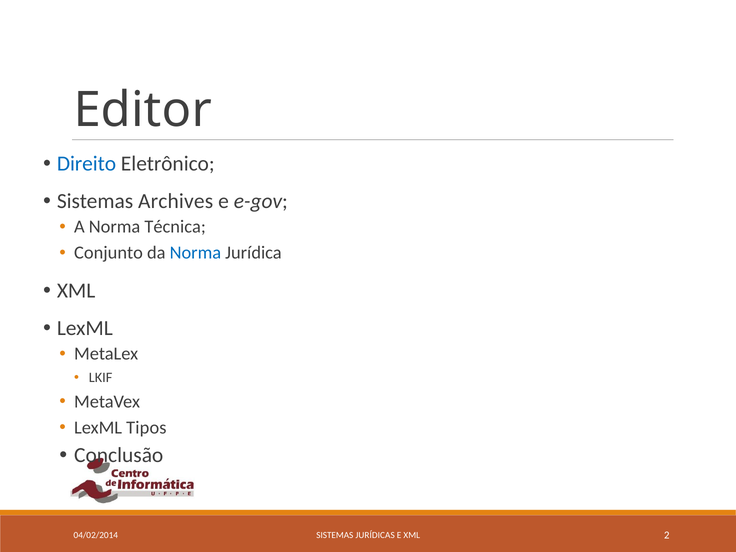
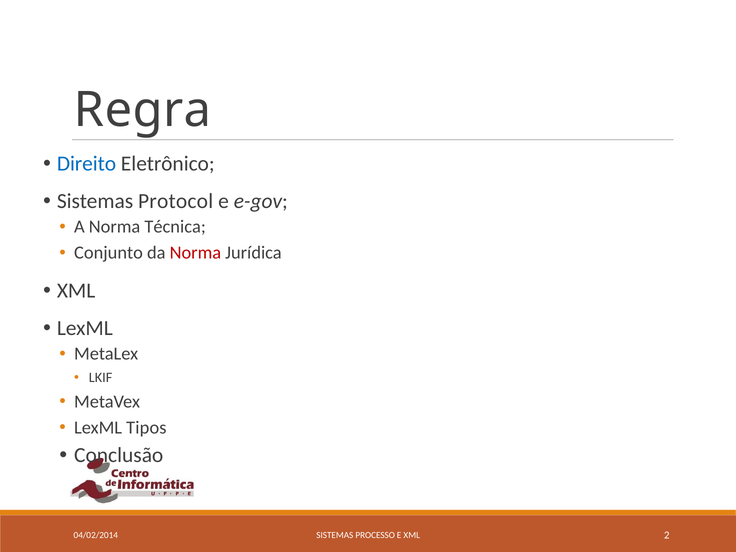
Editor: Editor -> Regra
Archives: Archives -> Protocol
Norma at (195, 253) colour: blue -> red
JURÍDICAS: JURÍDICAS -> PROCESSO
